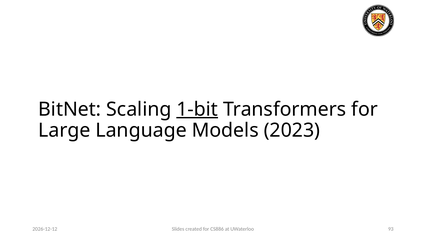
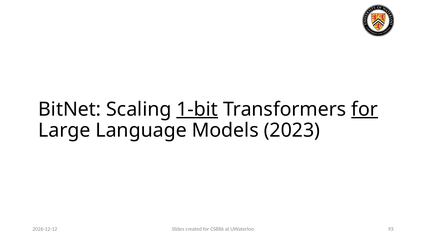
for at (365, 109) underline: none -> present
